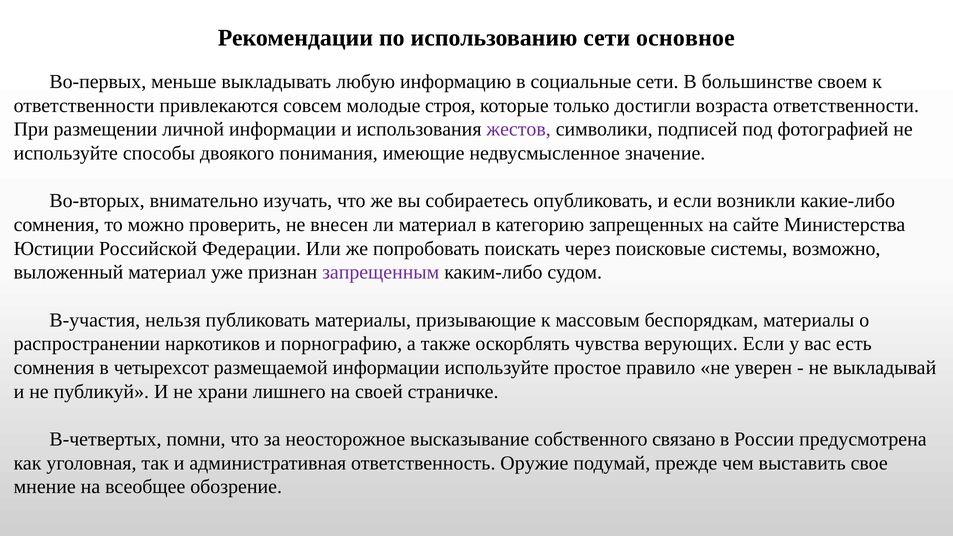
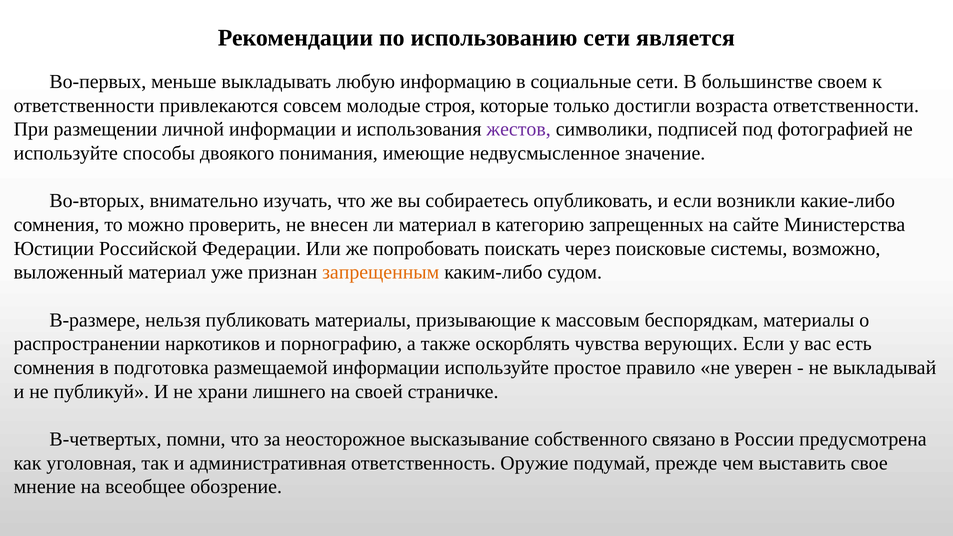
основное: основное -> является
запрещенным colour: purple -> orange
В-участия: В-участия -> В-размере
четырехсот: четырехсот -> подготовка
